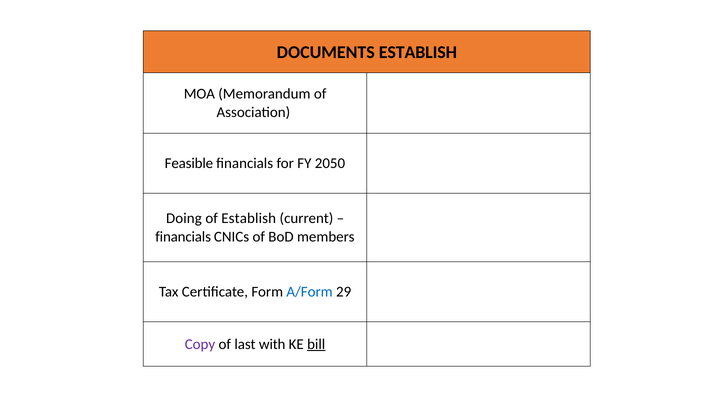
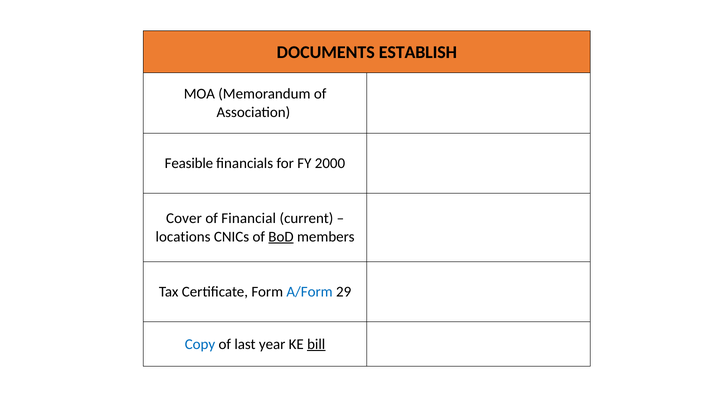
2050: 2050 -> 2000
Doing: Doing -> Cover
of Establish: Establish -> Financial
financials at (183, 237): financials -> locations
BoD underline: none -> present
Copy colour: purple -> blue
with: with -> year
